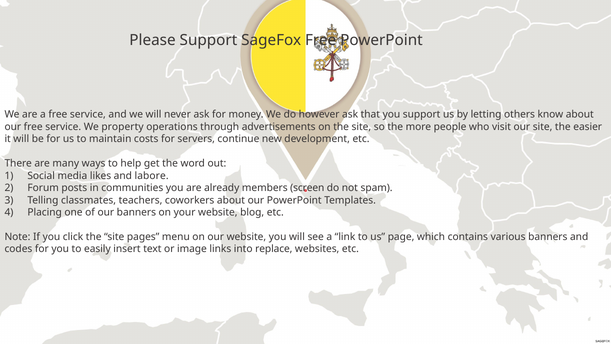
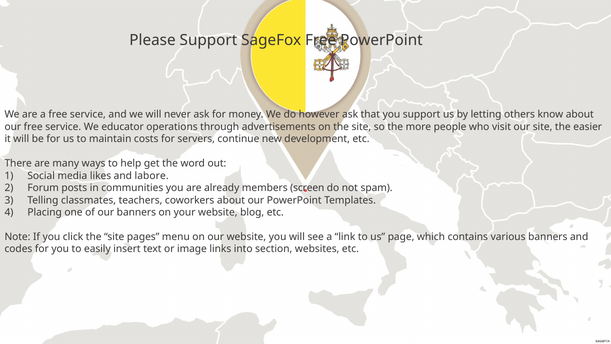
property: property -> educator
replace: replace -> section
